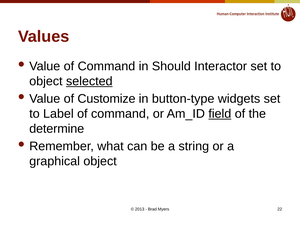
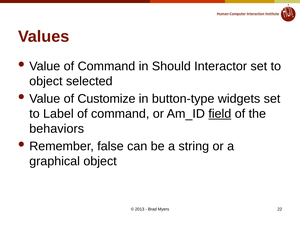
selected underline: present -> none
determine: determine -> behaviors
what: what -> false
